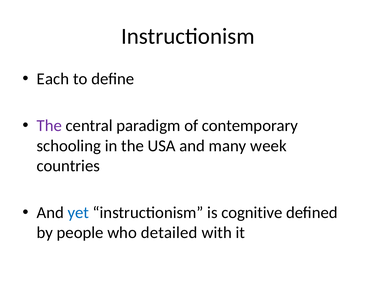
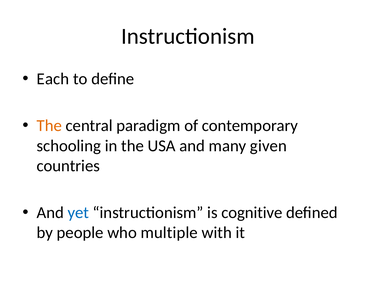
The at (49, 126) colour: purple -> orange
week: week -> given
detailed: detailed -> multiple
